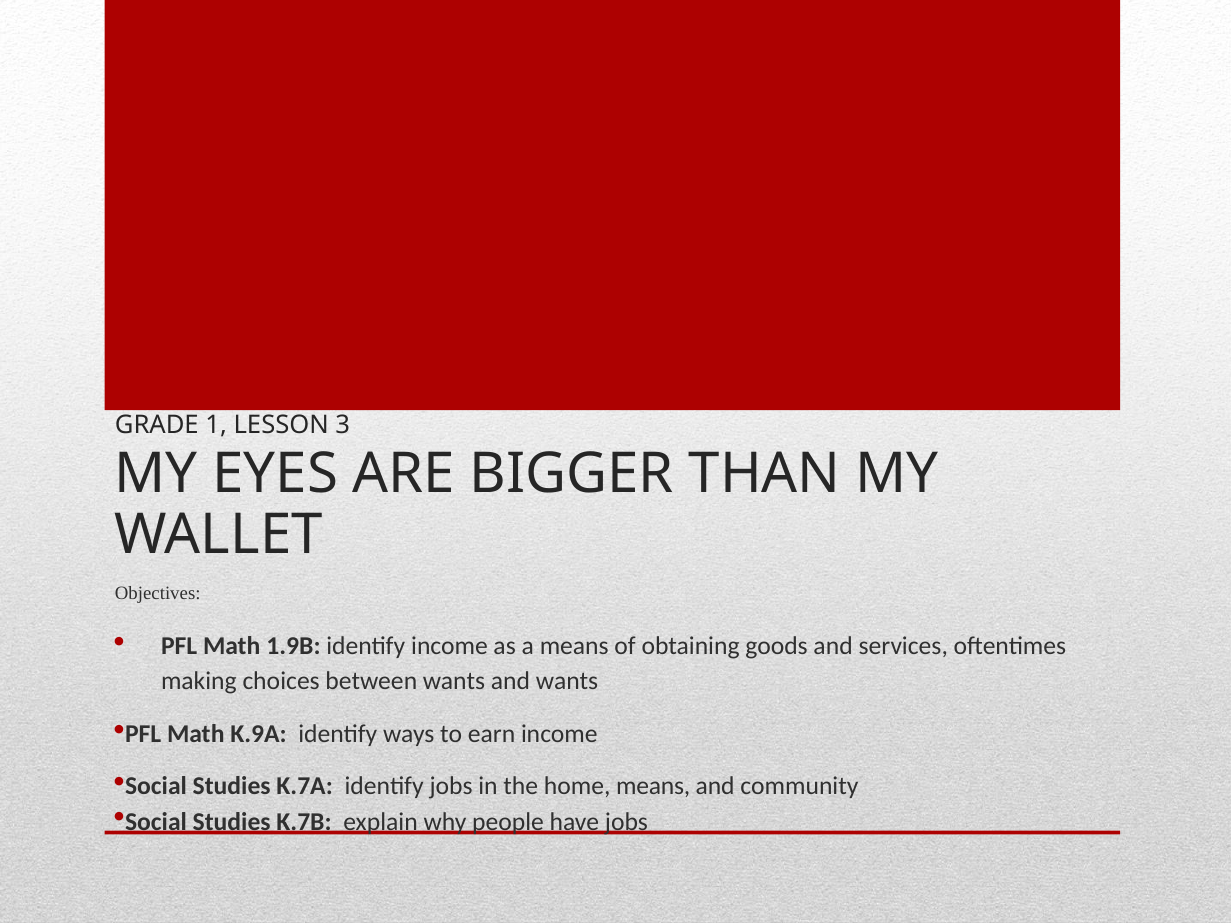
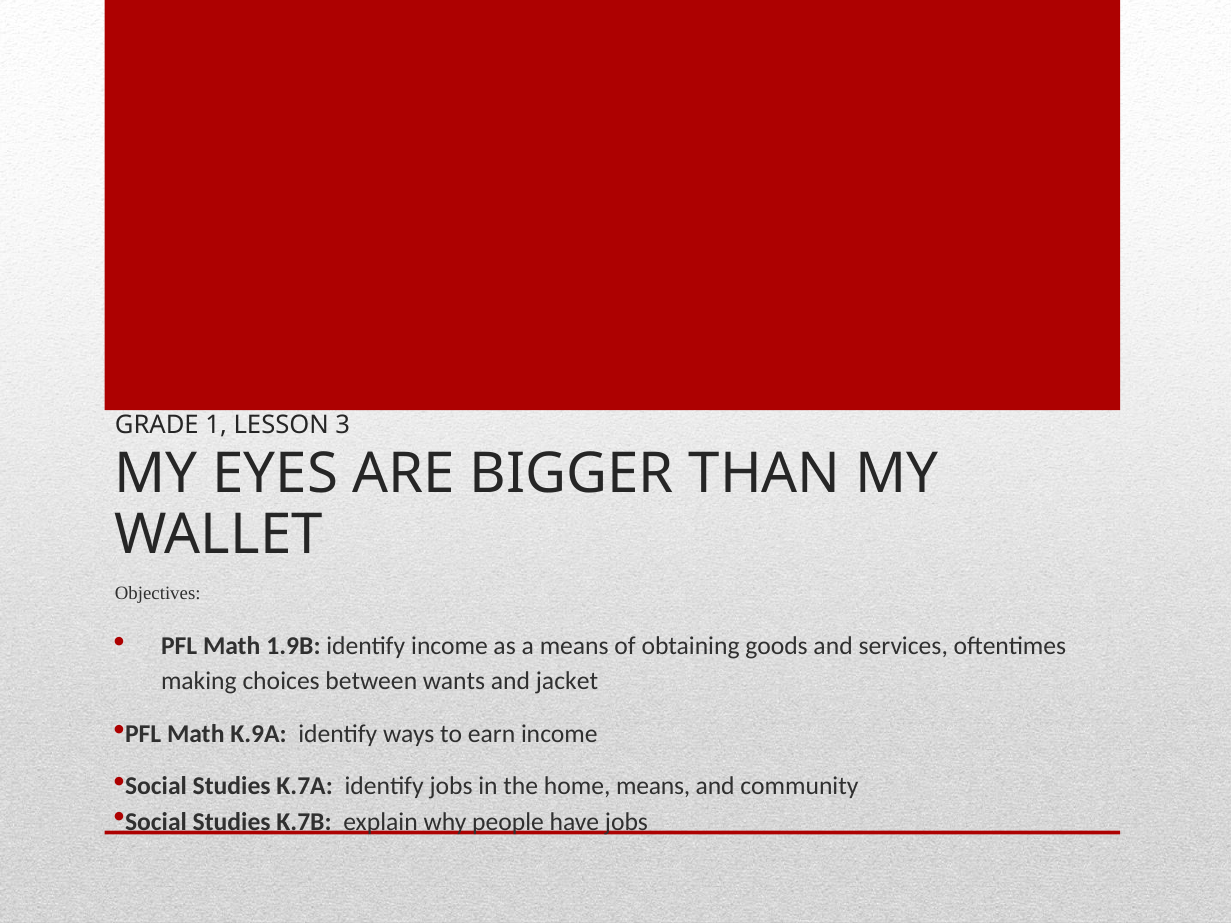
and wants: wants -> jacket
